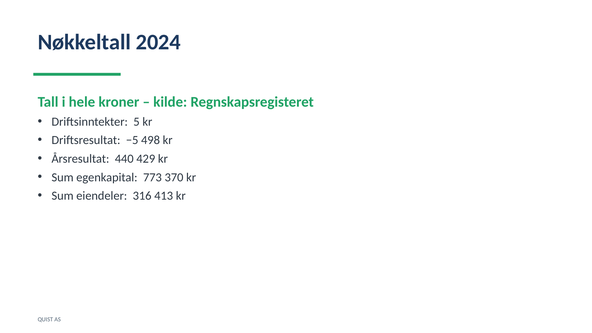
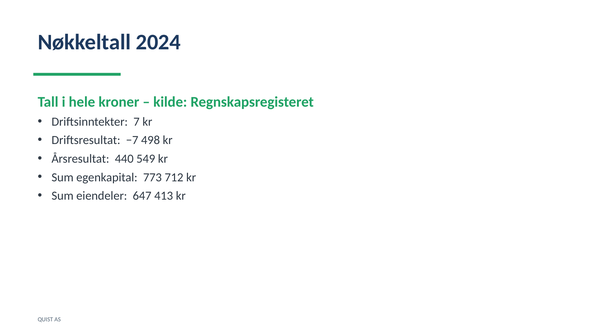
5: 5 -> 7
−5: −5 -> −7
429: 429 -> 549
370: 370 -> 712
316: 316 -> 647
